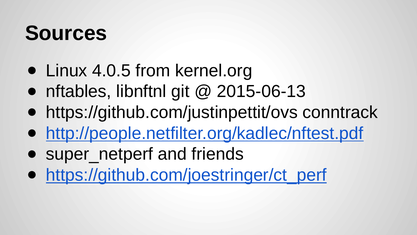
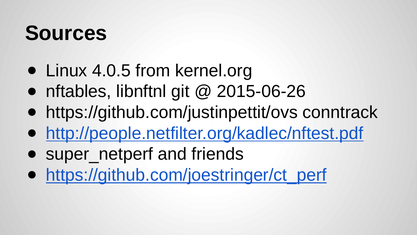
2015-06-13: 2015-06-13 -> 2015-06-26
